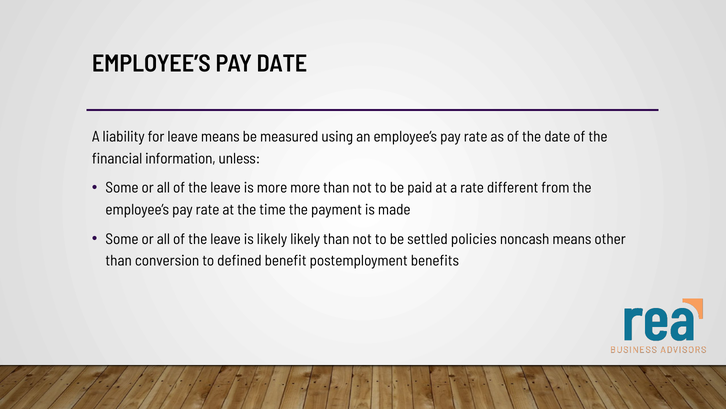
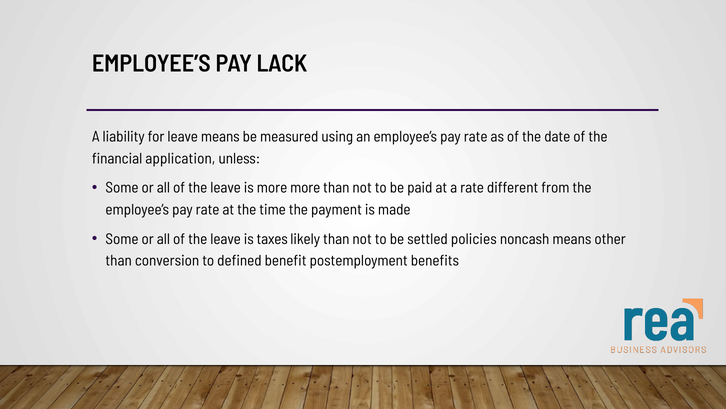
PAY DATE: DATE -> LACK
information: information -> application
is likely: likely -> taxes
